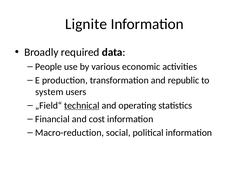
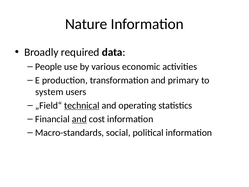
Lignite: Lignite -> Nature
republic: republic -> primary
and at (79, 119) underline: none -> present
Macro-reduction: Macro-reduction -> Macro-standards
